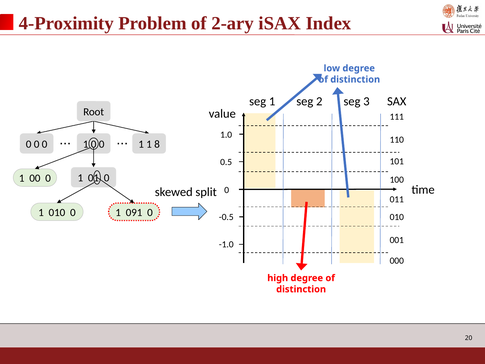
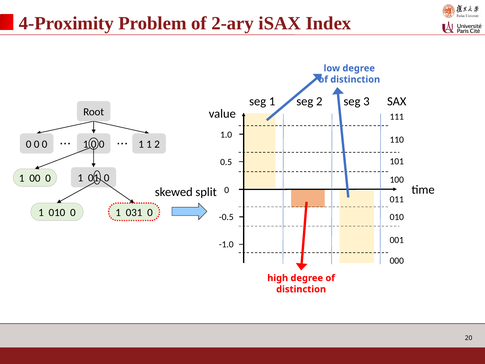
1 8: 8 -> 2
091: 091 -> 031
